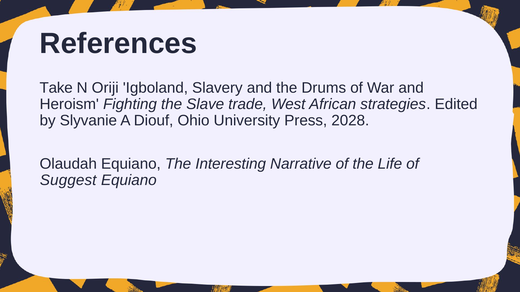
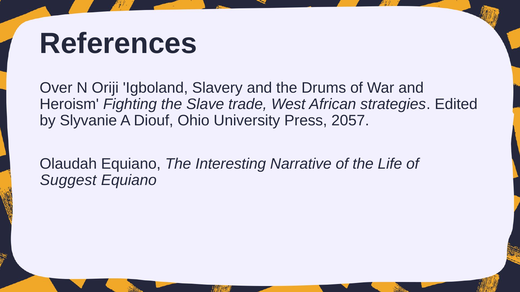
Take: Take -> Over
2028: 2028 -> 2057
